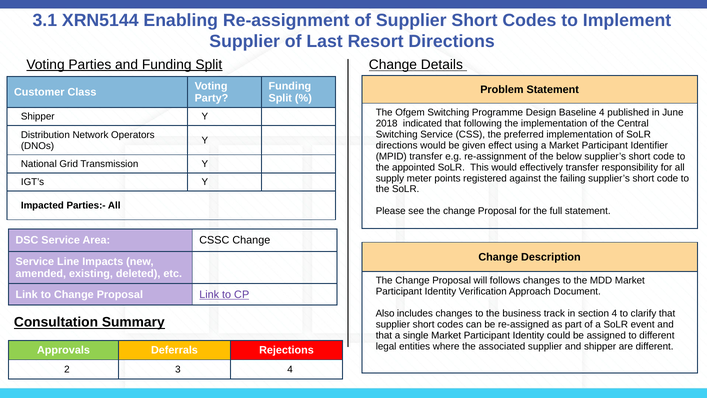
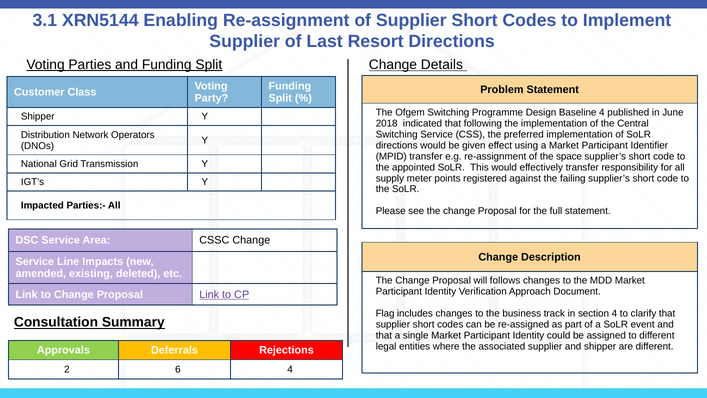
below: below -> space
Also: Also -> Flag
3: 3 -> 6
